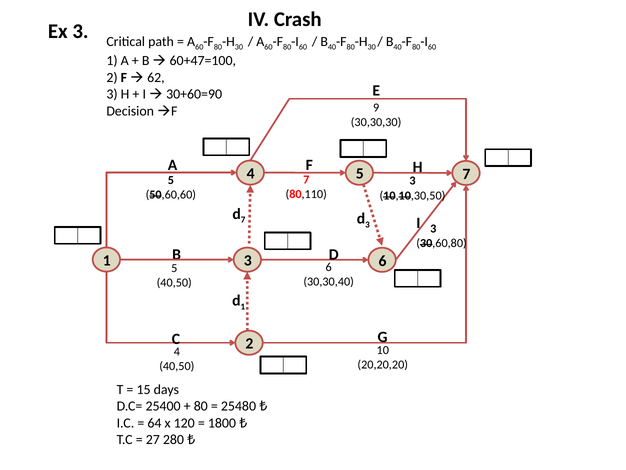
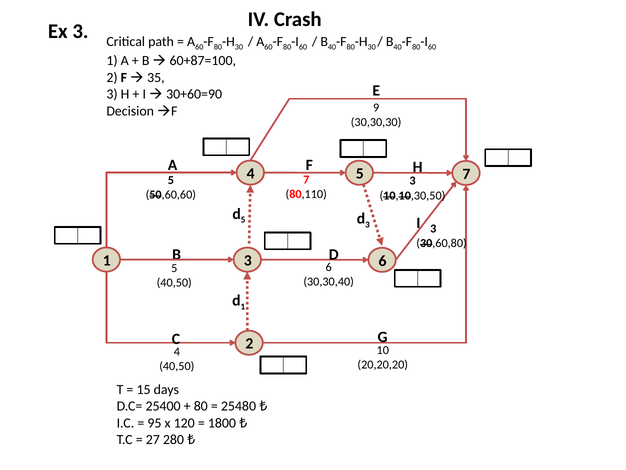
60+47=100: 60+47=100 -> 60+87=100
62: 62 -> 35
d 7: 7 -> 5
64: 64 -> 95
